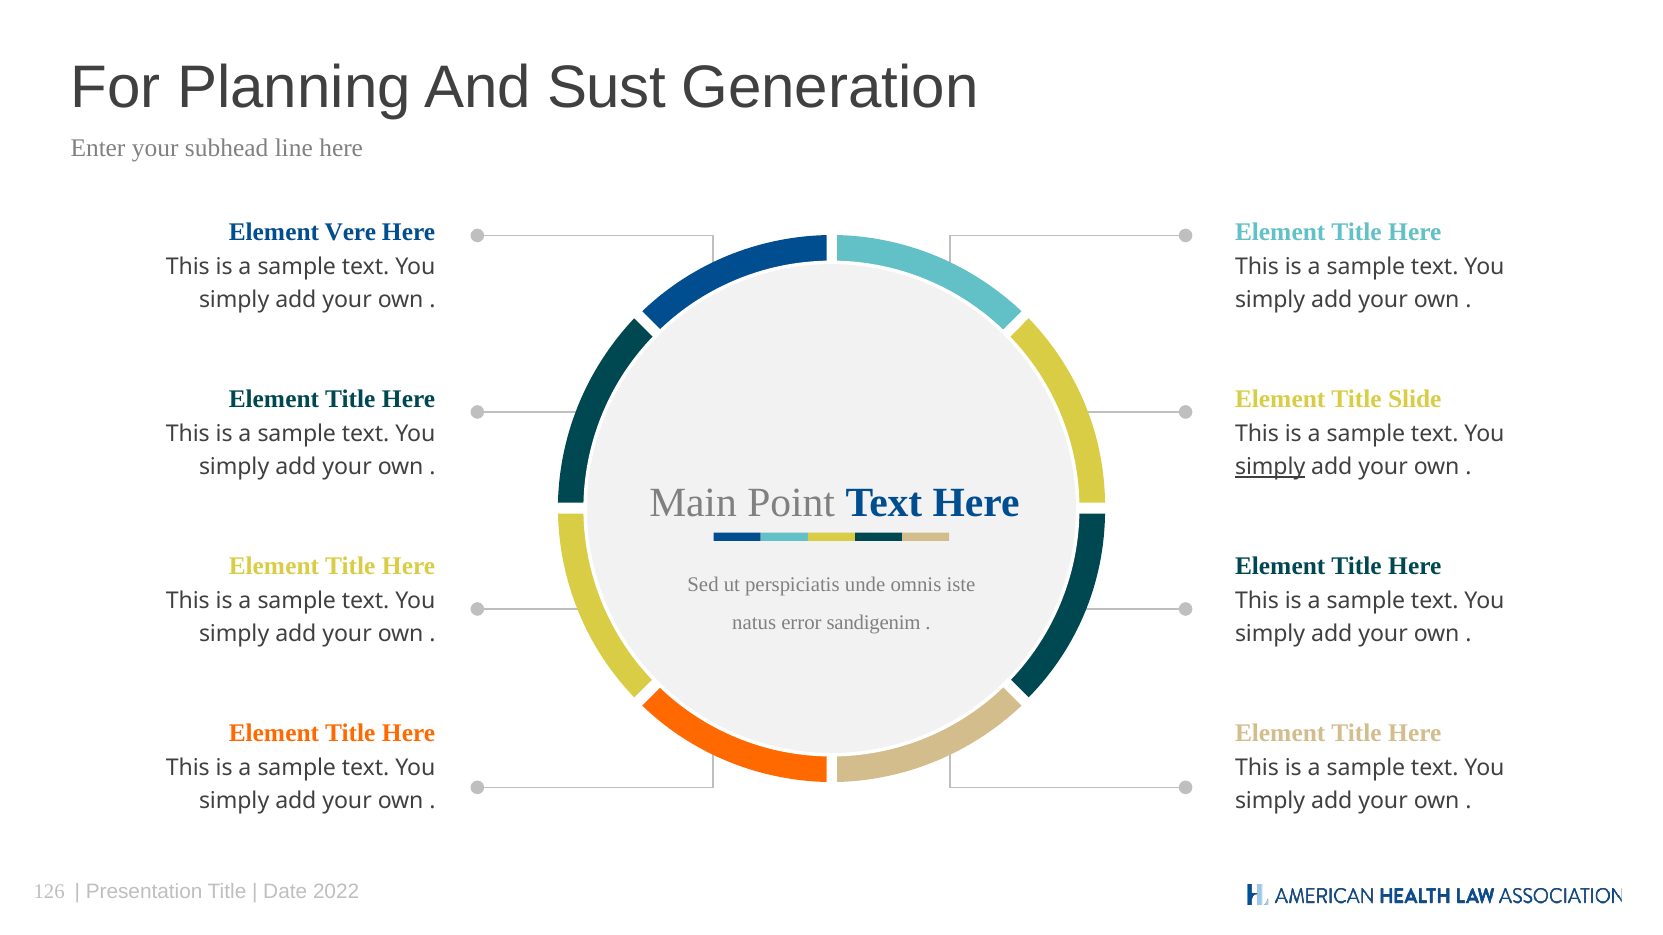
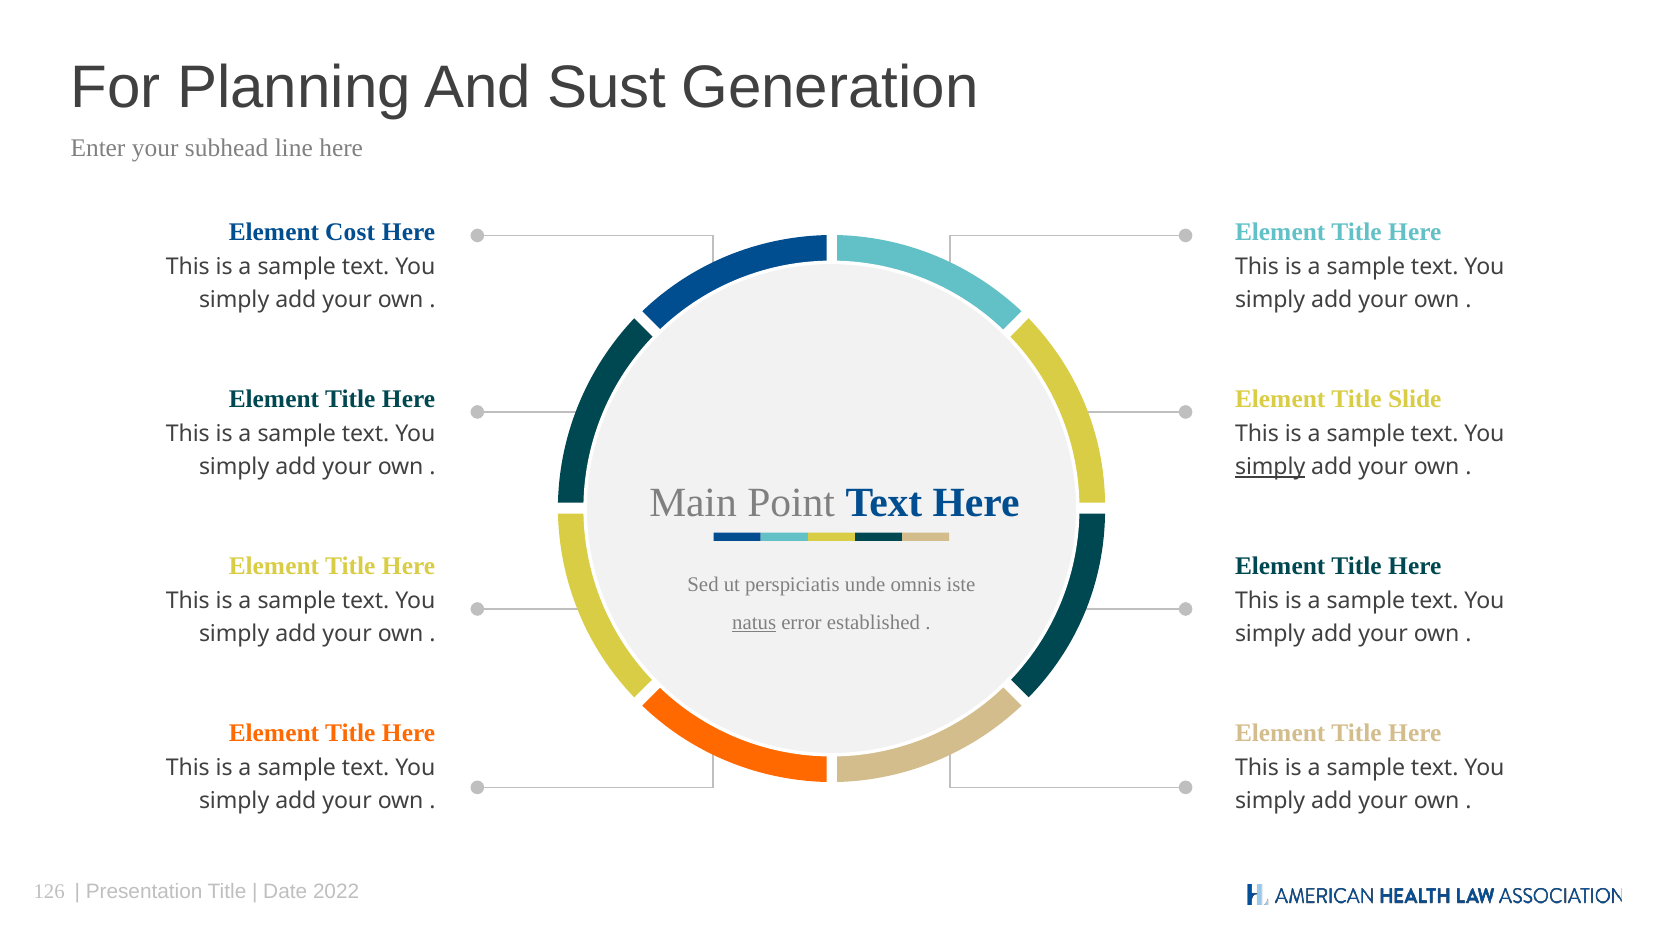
Vere: Vere -> Cost
natus underline: none -> present
sandigenim: sandigenim -> established
